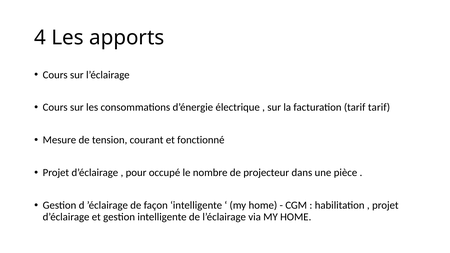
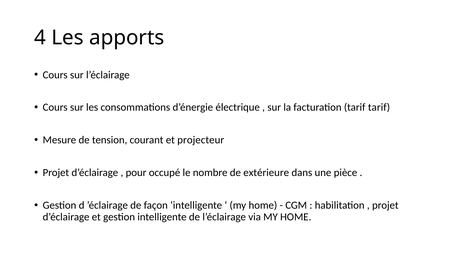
fonctionné: fonctionné -> projecteur
projecteur: projecteur -> extérieure
